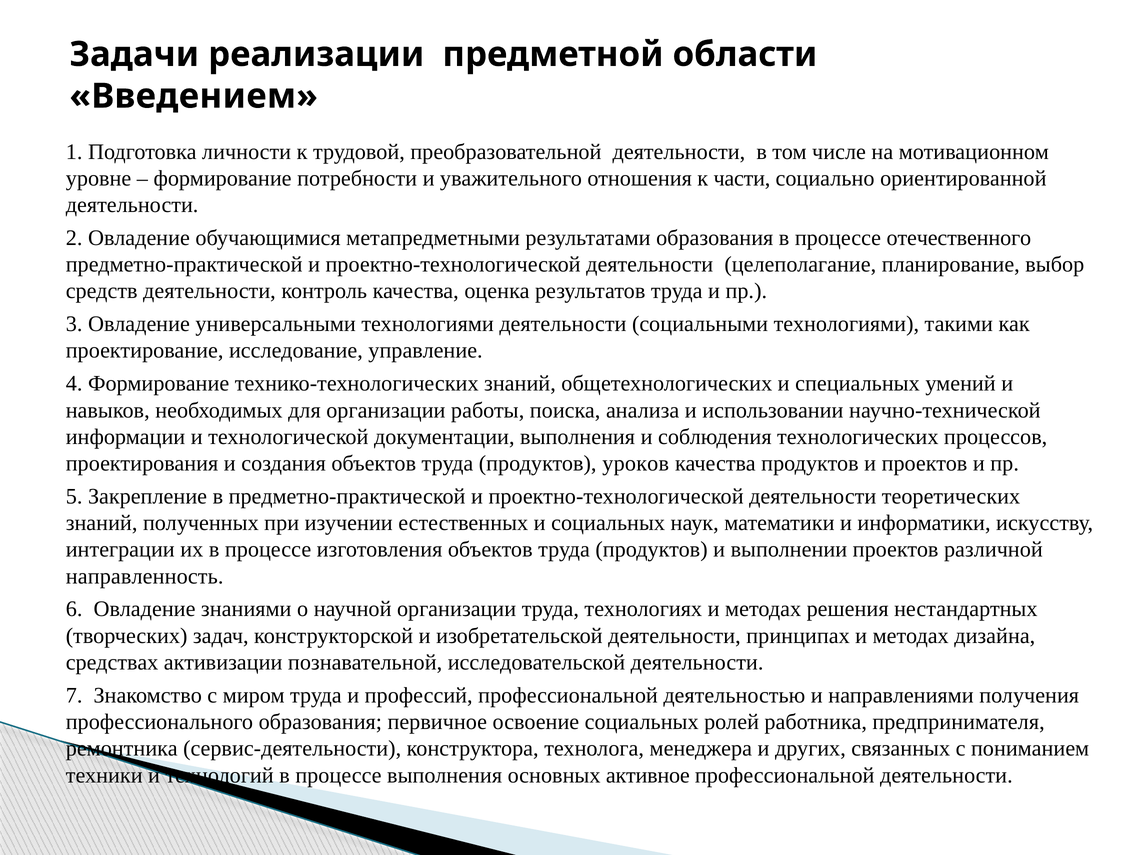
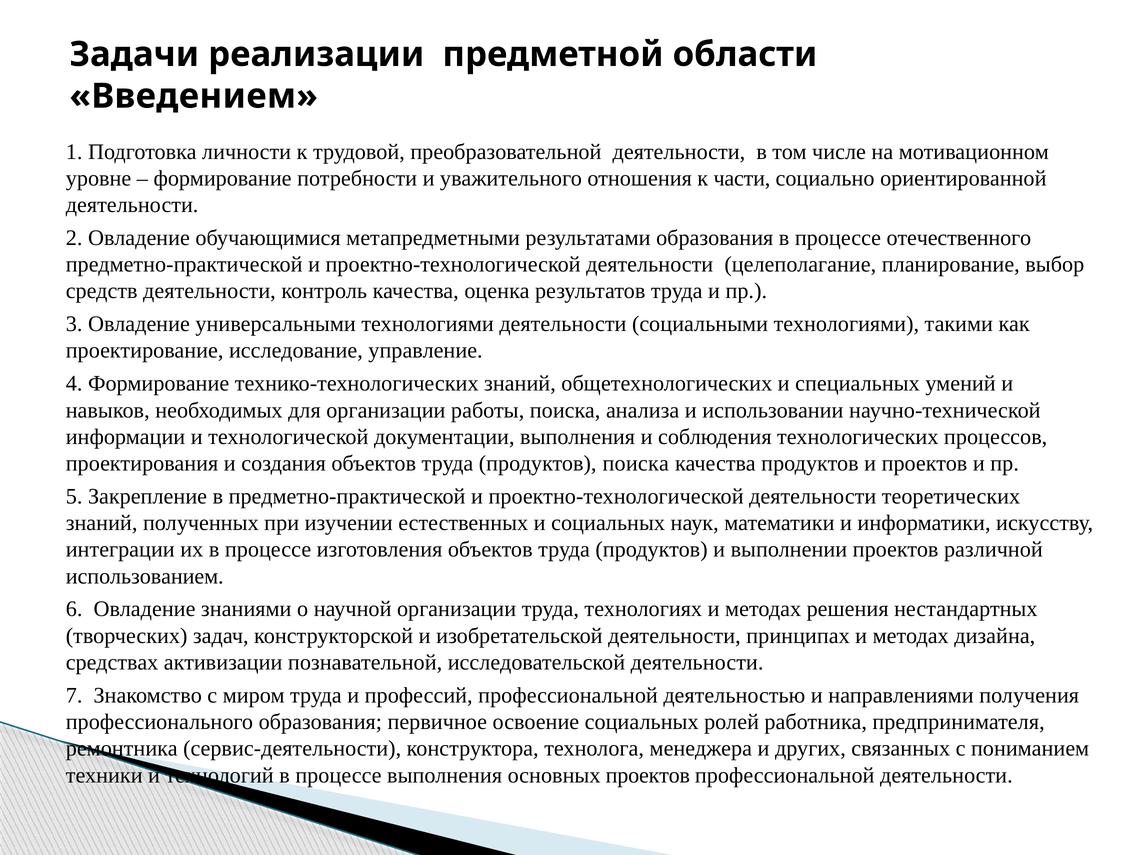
продуктов уроков: уроков -> поиска
направленность: направленность -> использованием
основных активное: активное -> проектов
